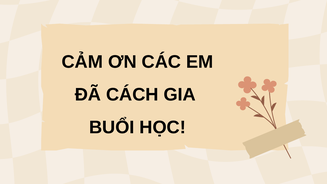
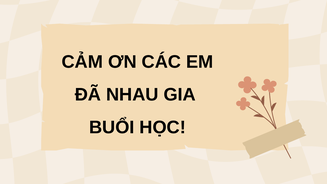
CÁCH: CÁCH -> NHAU
